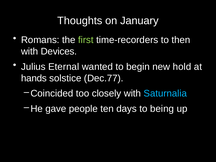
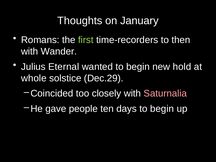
Devices: Devices -> Wander
hands: hands -> whole
Dec.77: Dec.77 -> Dec.29
Saturnalia colour: light blue -> pink
days to being: being -> begin
